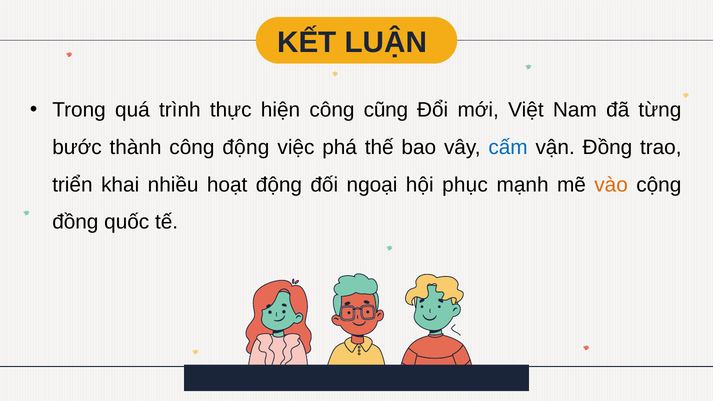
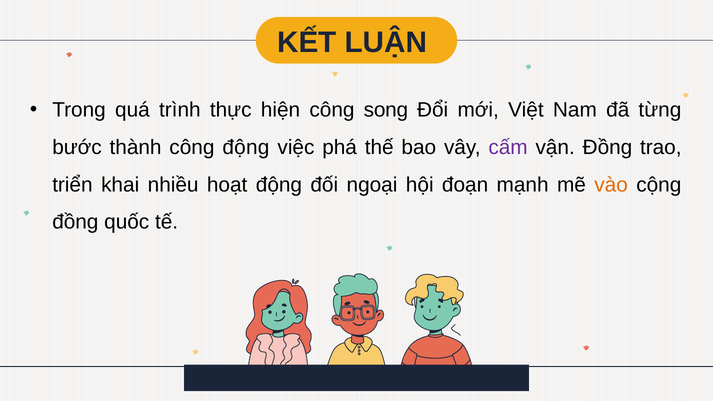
cũng: cũng -> song
cấm colour: blue -> purple
phục: phục -> đoạn
